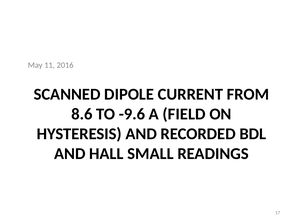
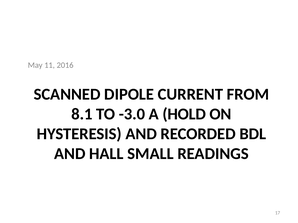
8.6: 8.6 -> 8.1
-9.6: -9.6 -> -3.0
FIELD: FIELD -> HOLD
